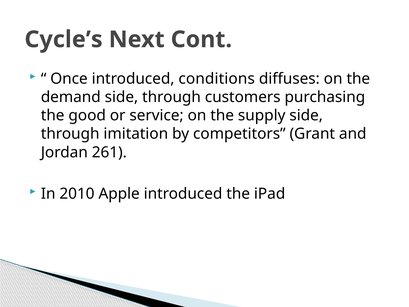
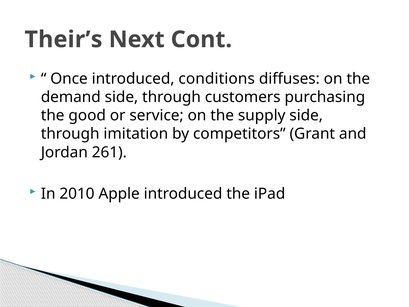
Cycle’s: Cycle’s -> Their’s
